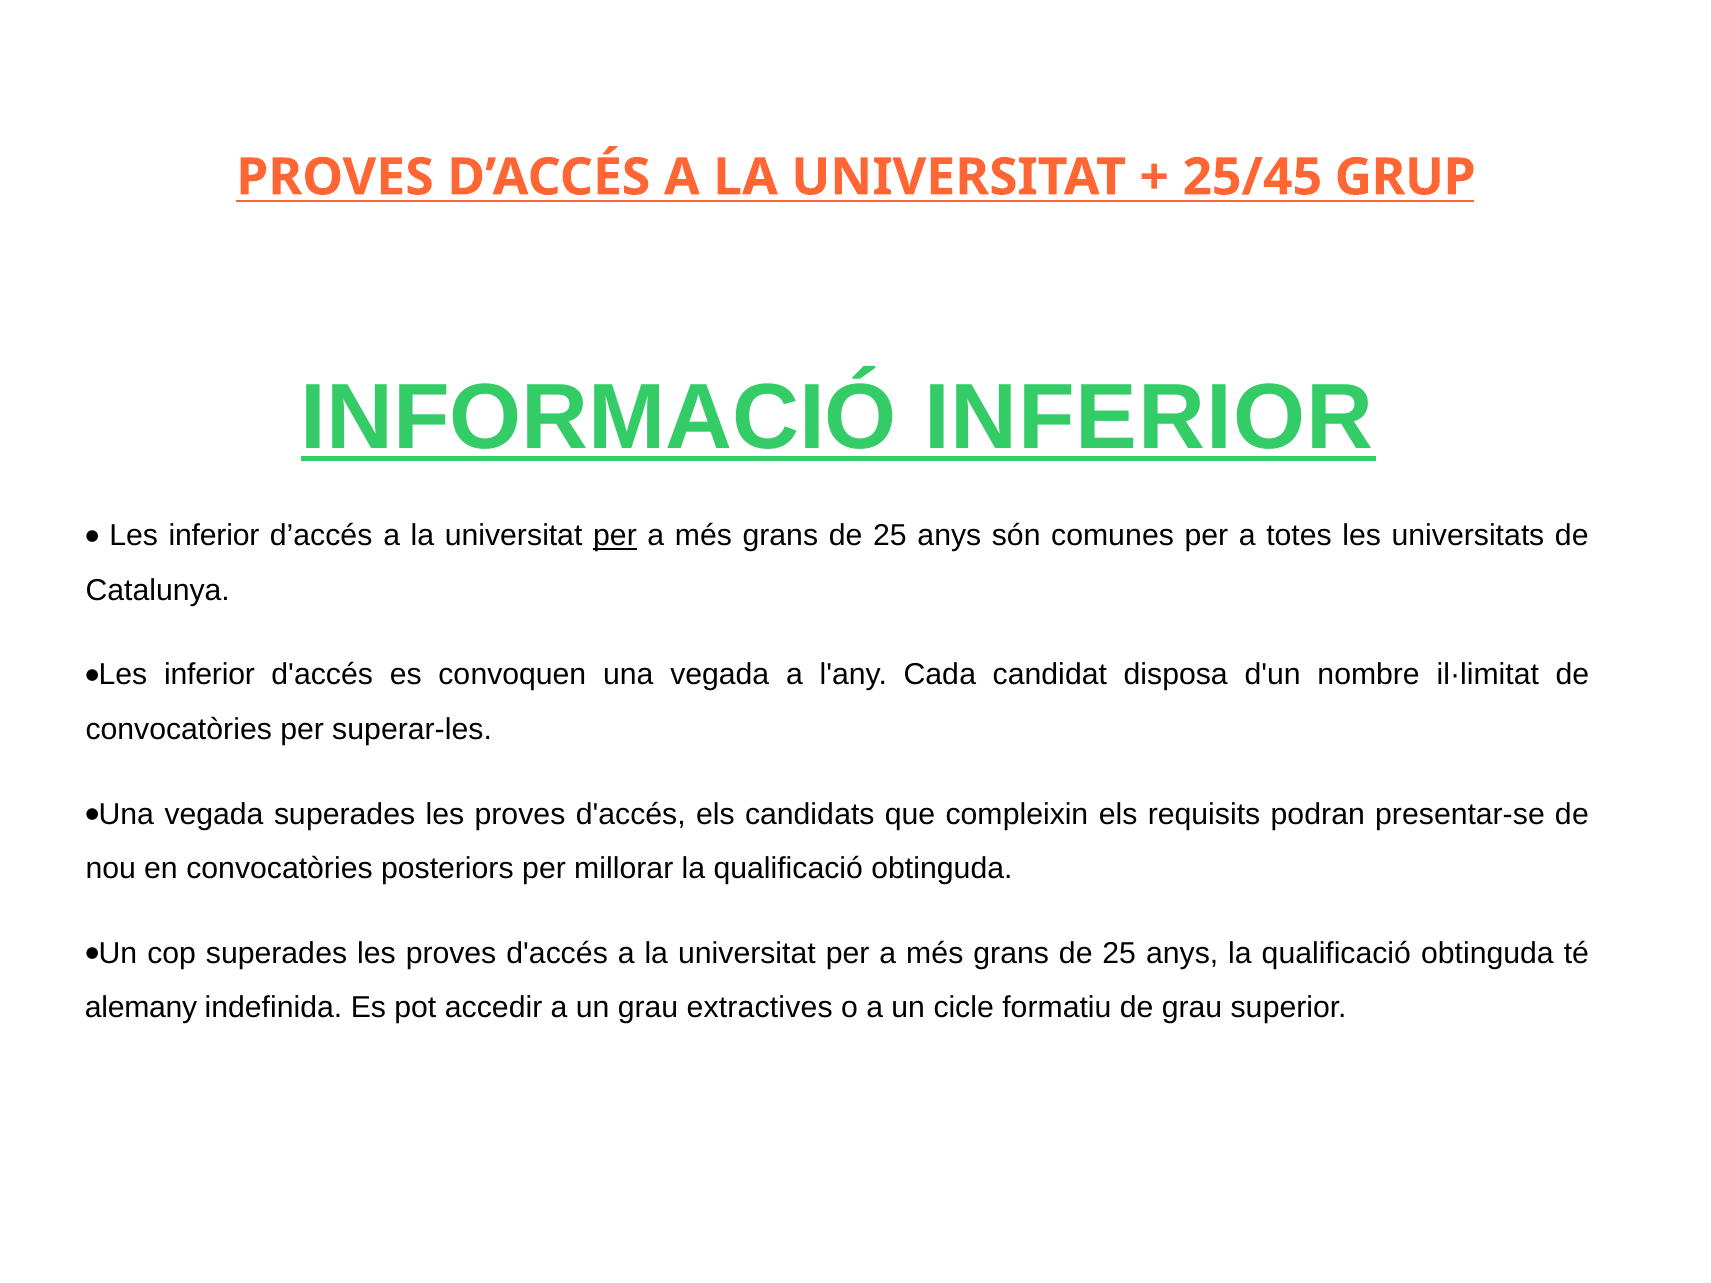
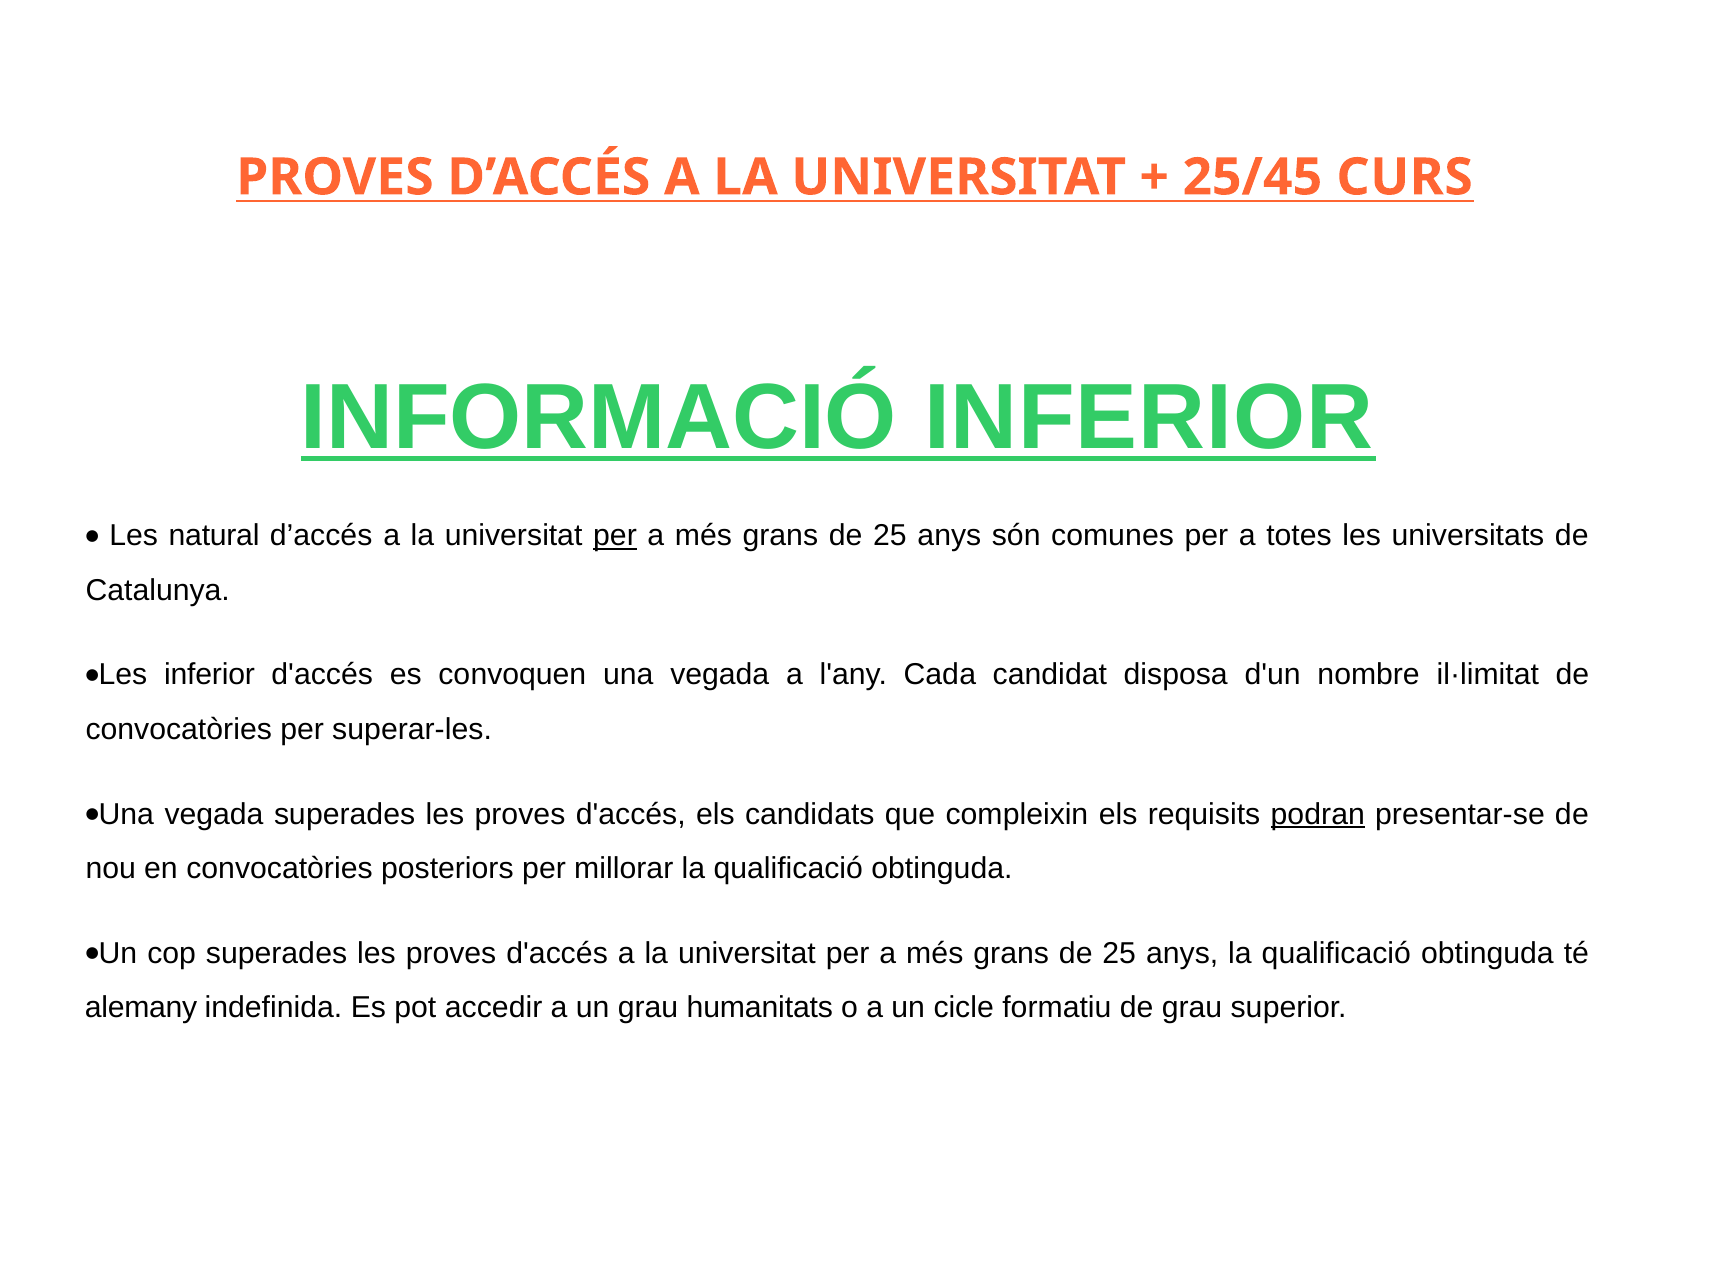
GRUP: GRUP -> CURS
inferior at (214, 536): inferior -> natural
podran underline: none -> present
extractives: extractives -> humanitats
